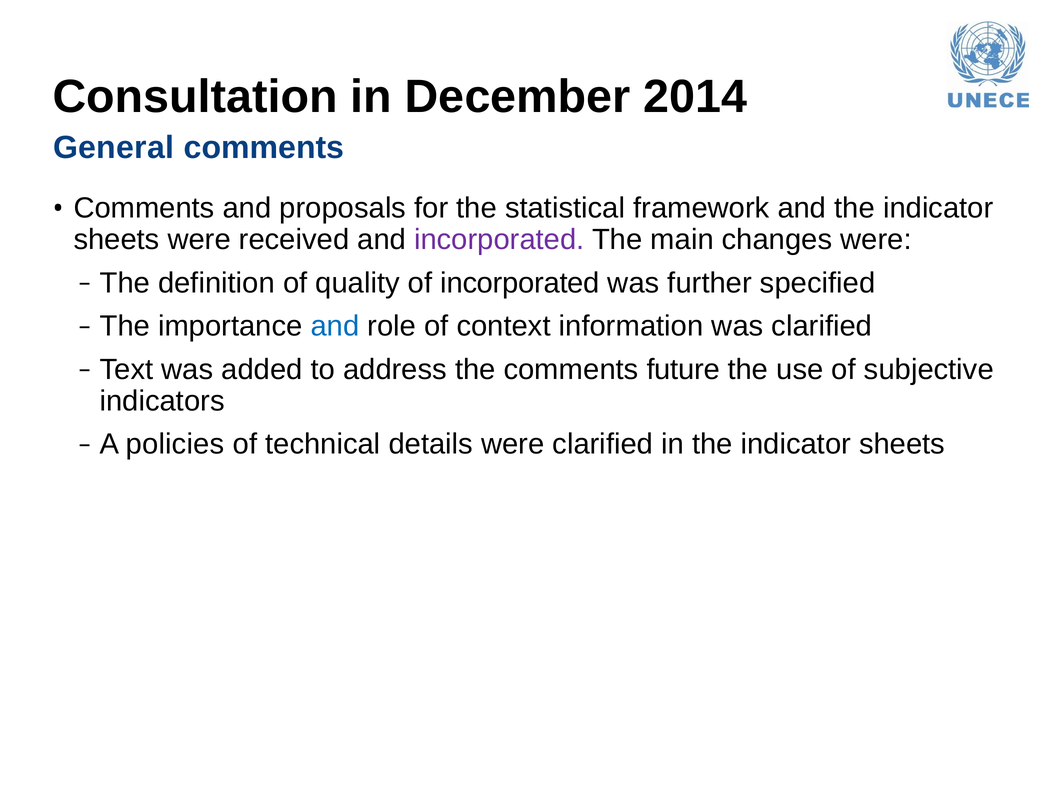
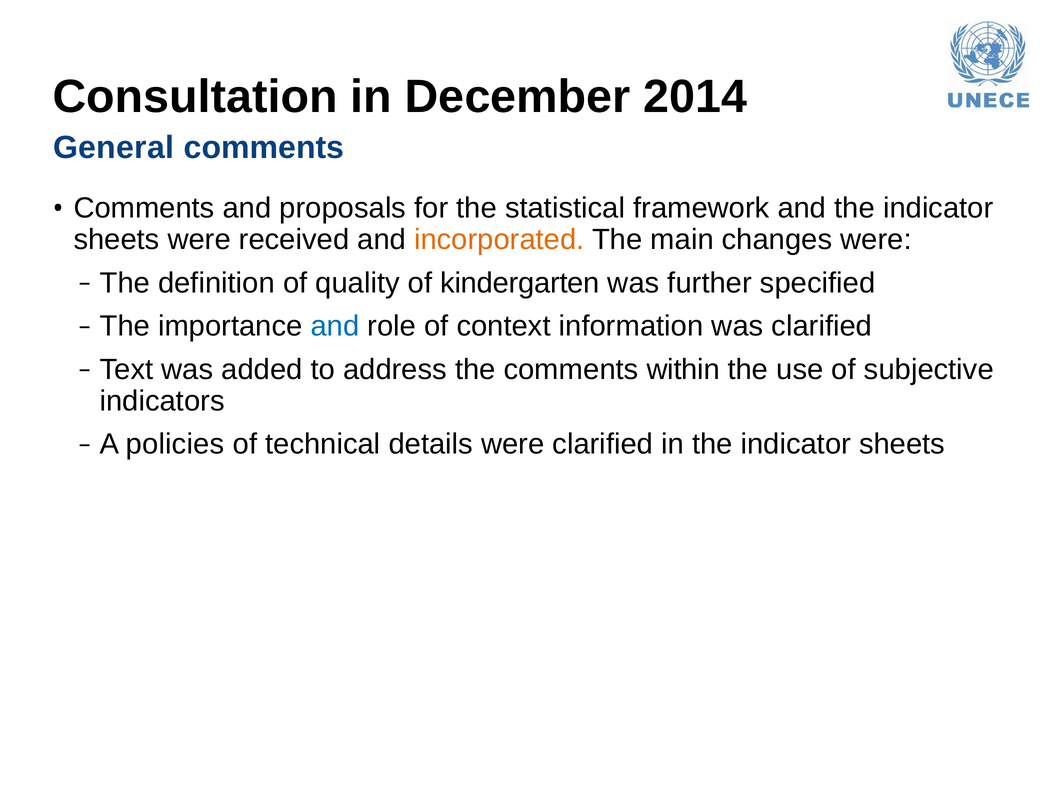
incorporated at (499, 240) colour: purple -> orange
of incorporated: incorporated -> kindergarten
future: future -> within
